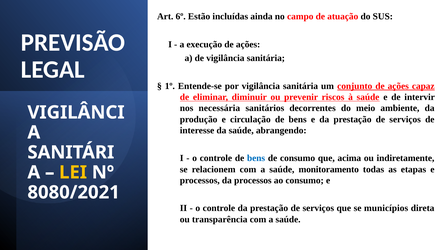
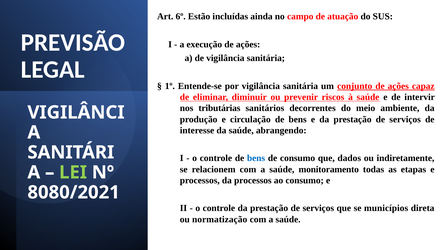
necessária: necessária -> tributárias
acima: acima -> dados
LEI colour: yellow -> light green
transparência: transparência -> normatização
